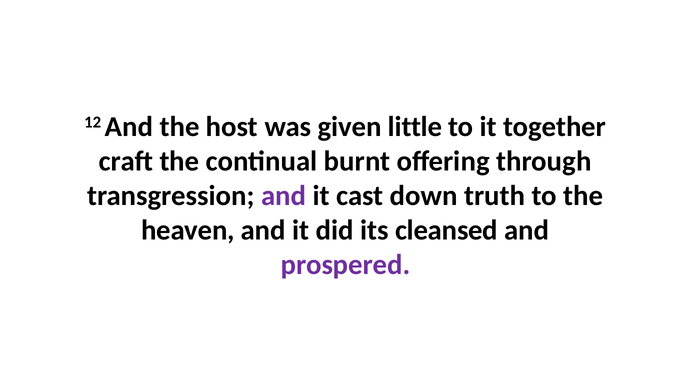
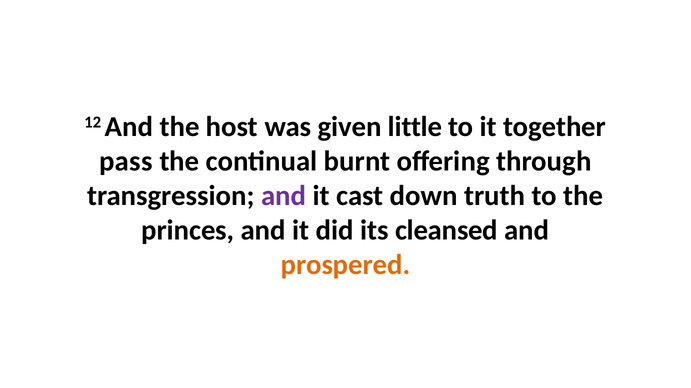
craft: craft -> pass
heaven: heaven -> princes
prospered colour: purple -> orange
